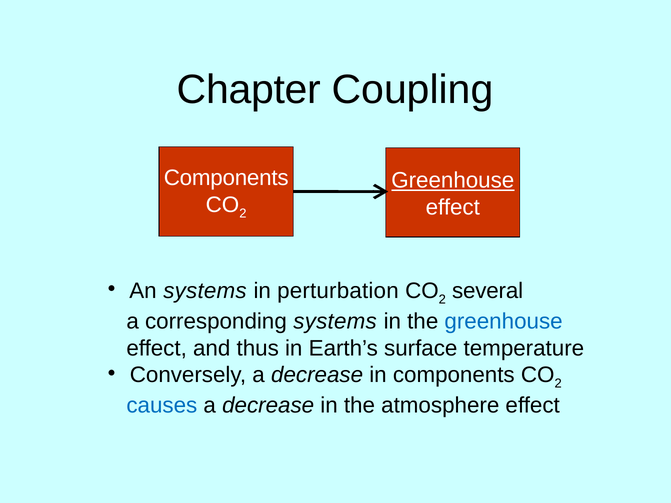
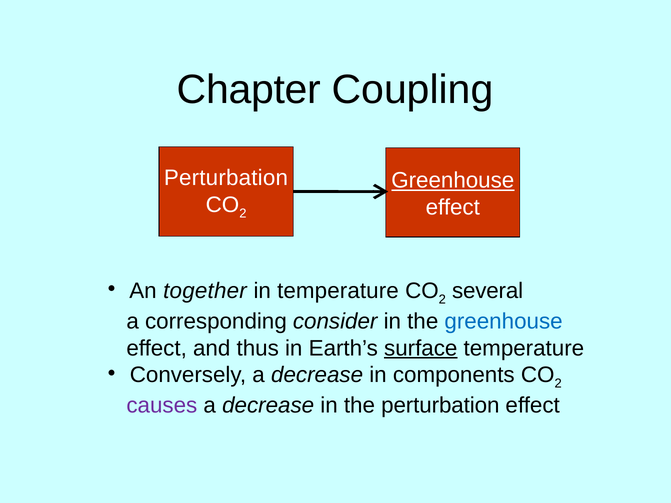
Components at (226, 178): Components -> Perturbation
An systems: systems -> together
in perturbation: perturbation -> temperature
corresponding systems: systems -> consider
surface underline: none -> present
causes colour: blue -> purple
the atmosphere: atmosphere -> perturbation
